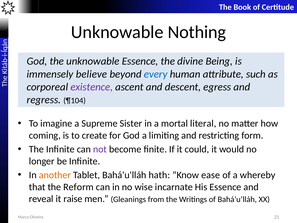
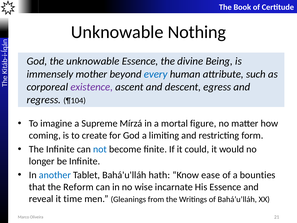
believe: believe -> mother
Sister: Sister -> Mírzá
literal: literal -> figure
not colour: purple -> blue
another colour: orange -> blue
whereby: whereby -> bounties
raise: raise -> time
